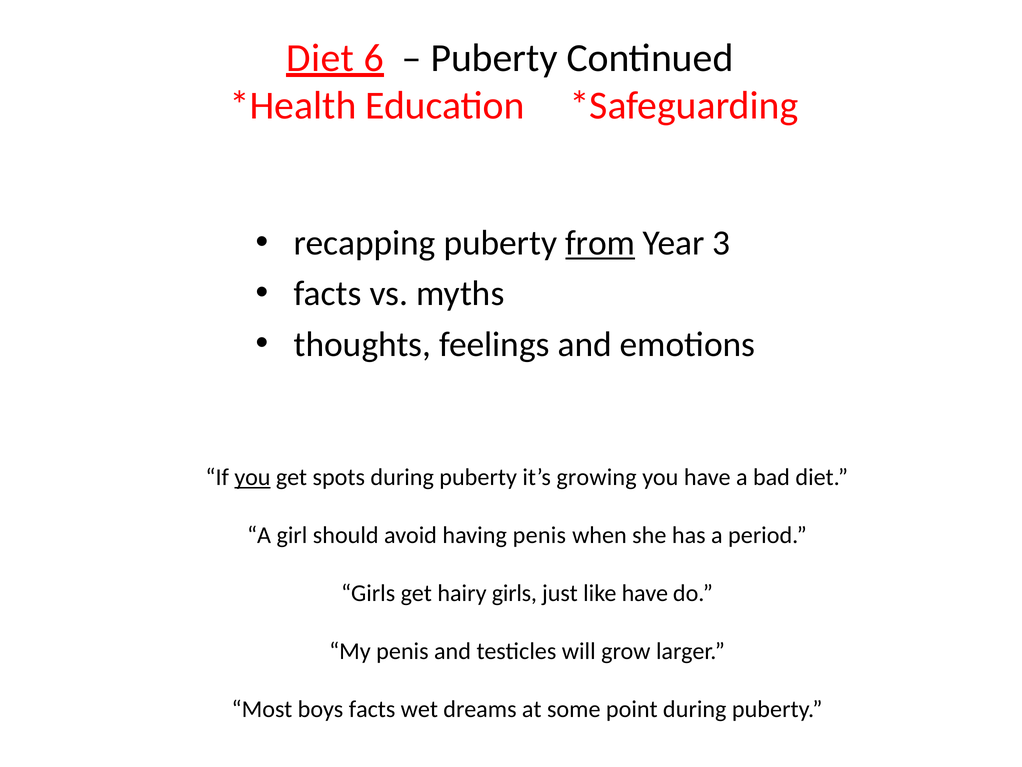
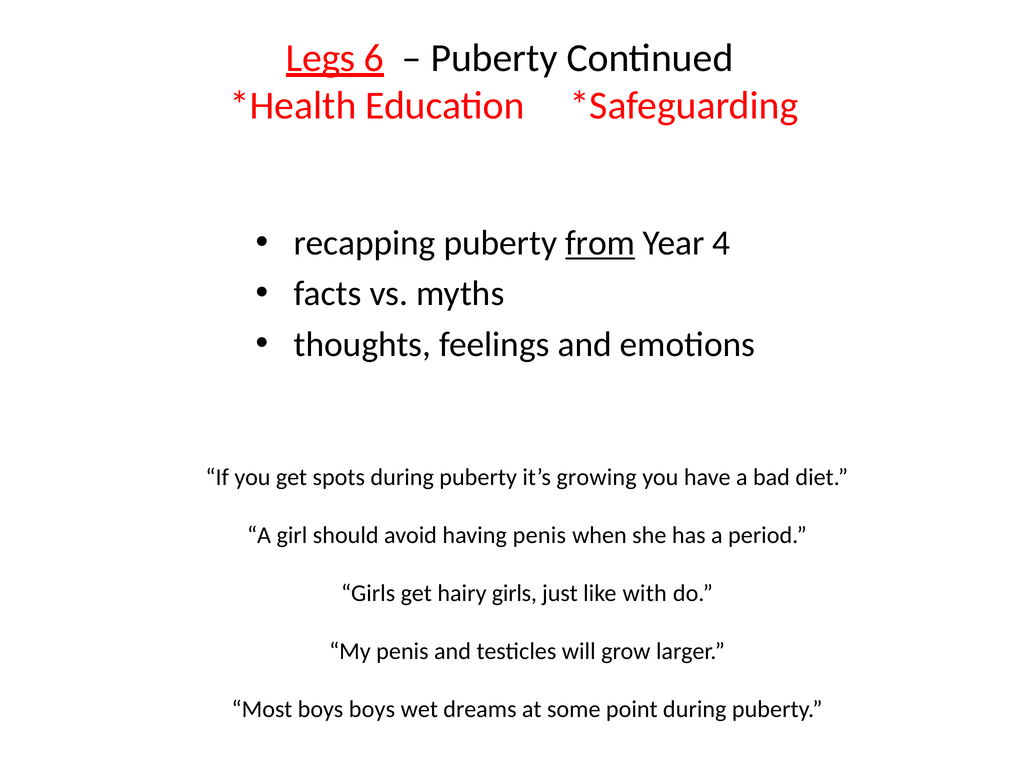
Diet at (320, 58): Diet -> Legs
3: 3 -> 4
you at (252, 477) underline: present -> none
like have: have -> with
boys facts: facts -> boys
